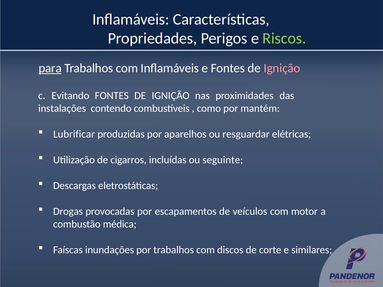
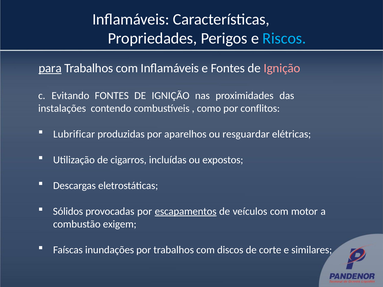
Riscos colour: light green -> light blue
mantém: mantém -> conflitos
seguinte: seguinte -> expostos
Drogas: Drogas -> Sólidos
escapamentos underline: none -> present
médica: médica -> exigem
